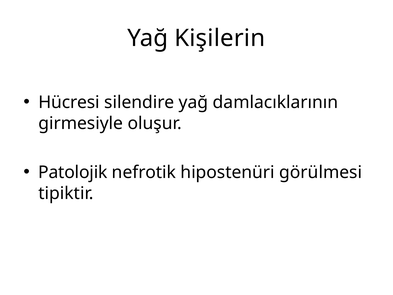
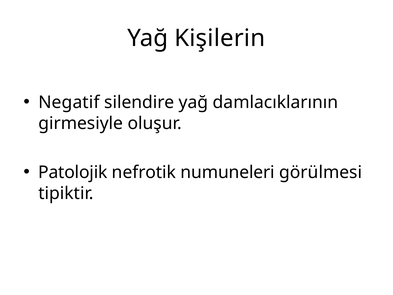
Hücresi: Hücresi -> Negatif
hipostenüri: hipostenüri -> numuneleri
